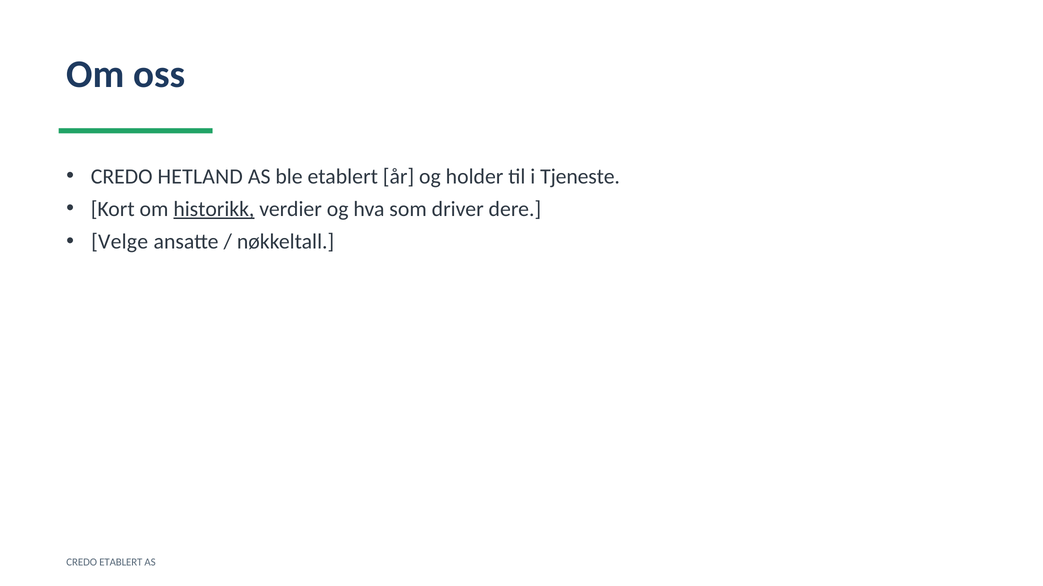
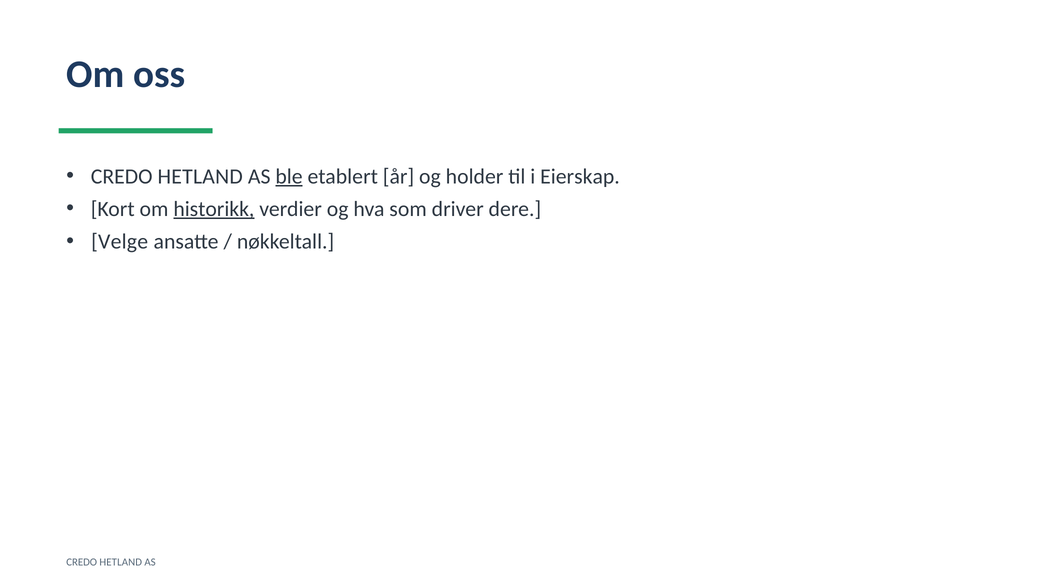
ble underline: none -> present
Tjeneste: Tjeneste -> Eierskap
ETABLERT at (121, 563): ETABLERT -> HETLAND
